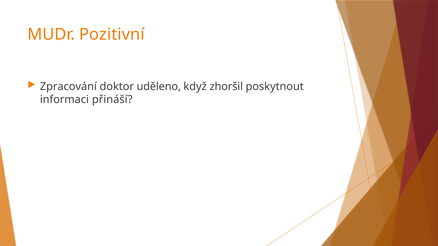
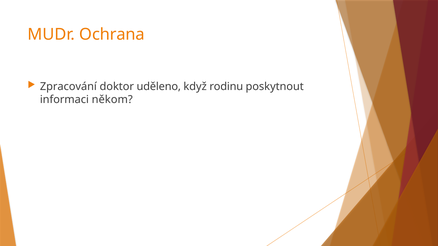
Pozitivní: Pozitivní -> Ochrana
zhoršil: zhoršil -> rodinu
přináší: přináší -> někom
